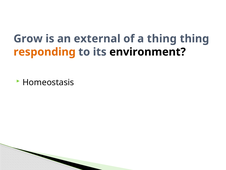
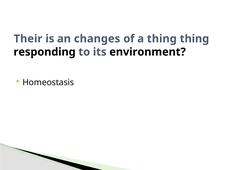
Grow: Grow -> Their
external: external -> changes
responding colour: orange -> black
